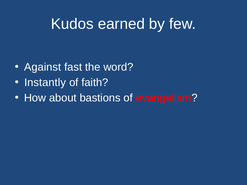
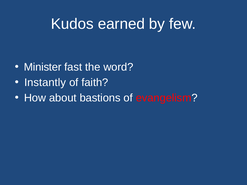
Against: Against -> Minister
